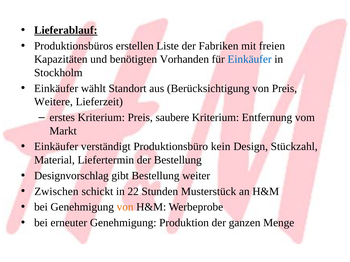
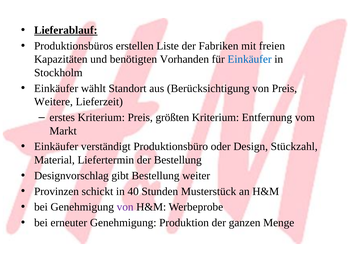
saubere: saubere -> größten
kein: kein -> oder
Zwischen: Zwischen -> Provinzen
22: 22 -> 40
von at (125, 207) colour: orange -> purple
